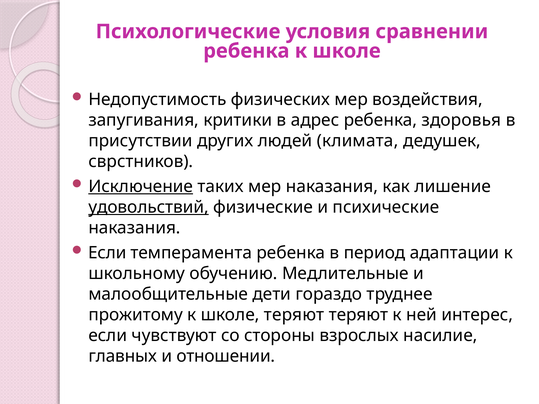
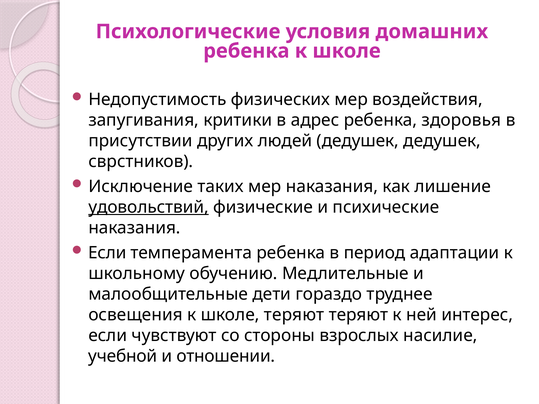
сравнении: сравнении -> домашних
людей климата: климата -> дедушек
Исключение underline: present -> none
прожитому: прожитому -> освещения
главных: главных -> учебной
